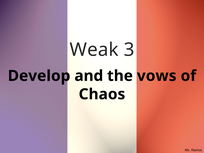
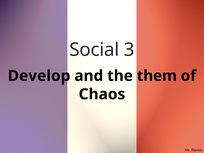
Weak: Weak -> Social
vows: vows -> them
